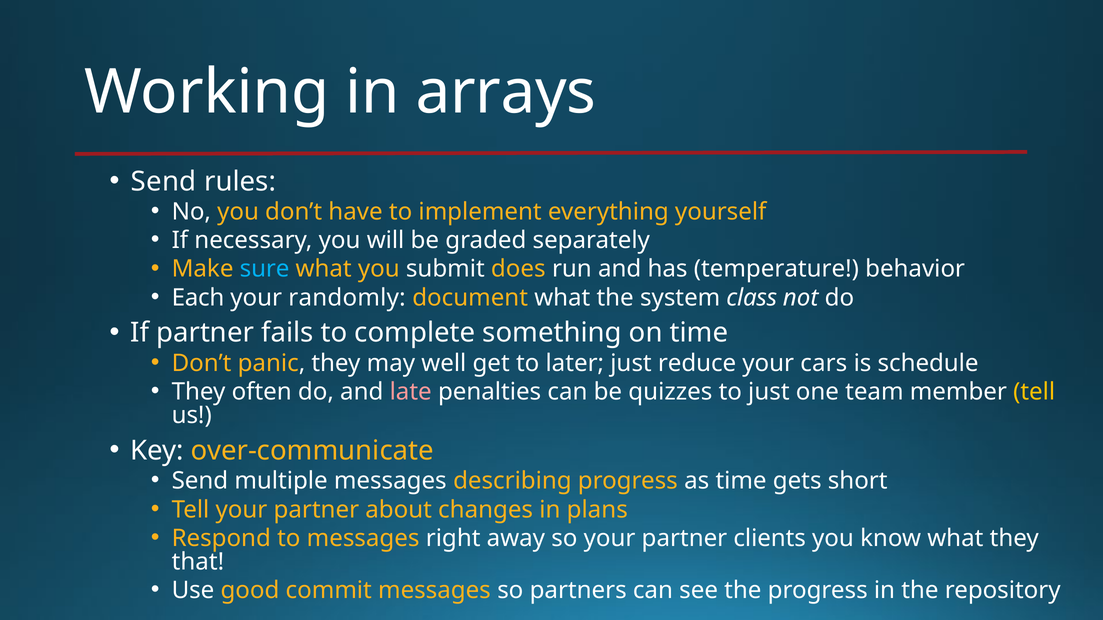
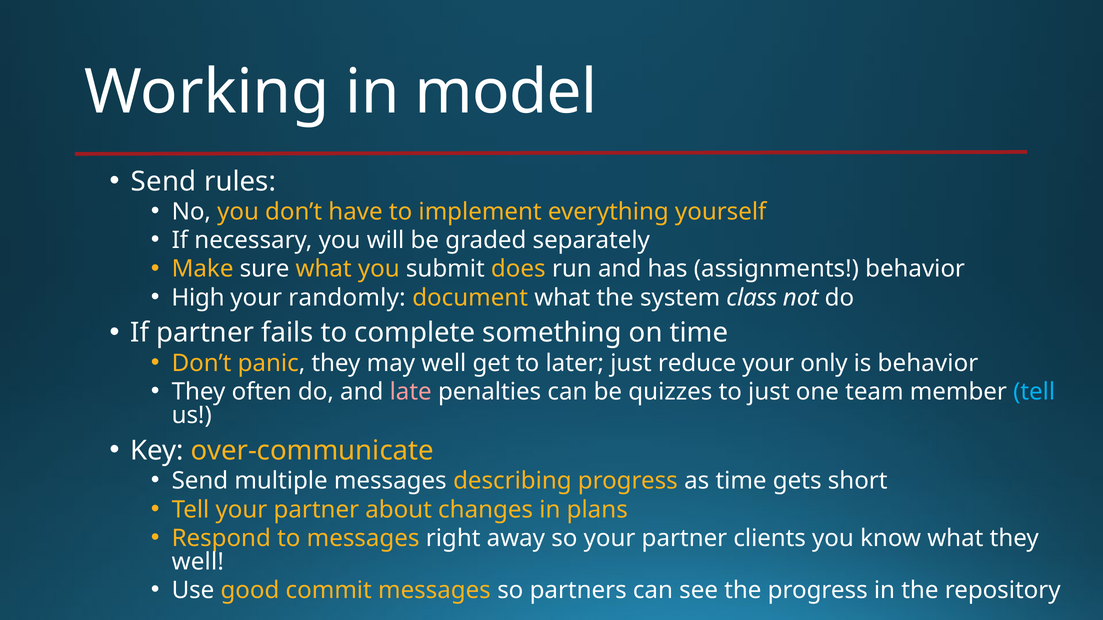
arrays: arrays -> model
sure colour: light blue -> white
temperature: temperature -> assignments
Each: Each -> High
cars: cars -> only
is schedule: schedule -> behavior
tell at (1034, 392) colour: yellow -> light blue
that at (198, 562): that -> well
